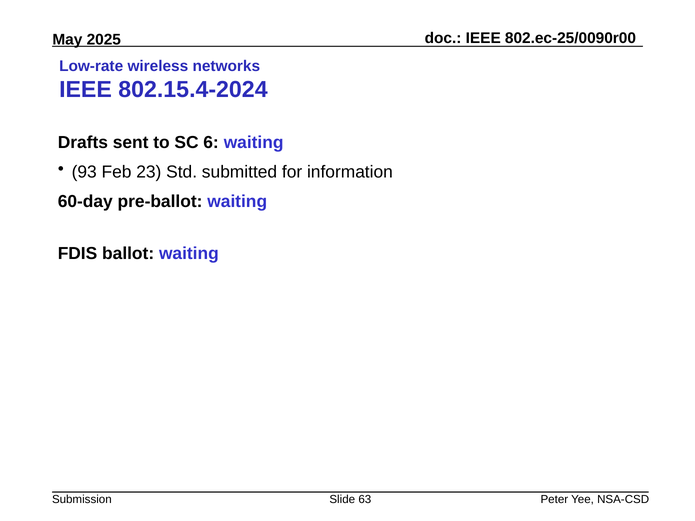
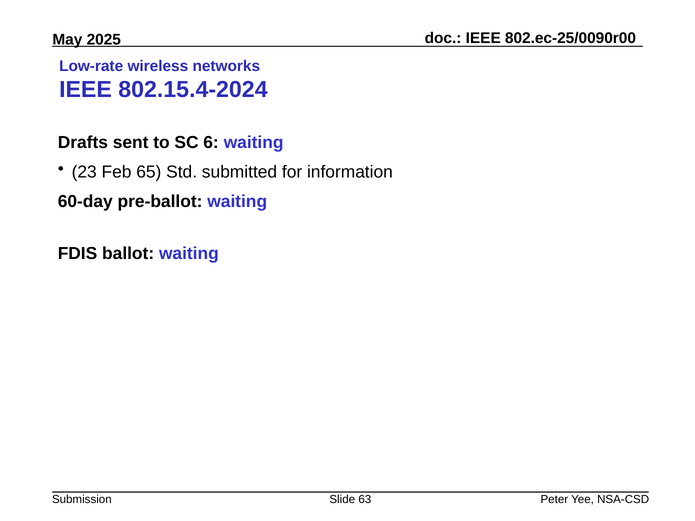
93: 93 -> 23
23: 23 -> 65
